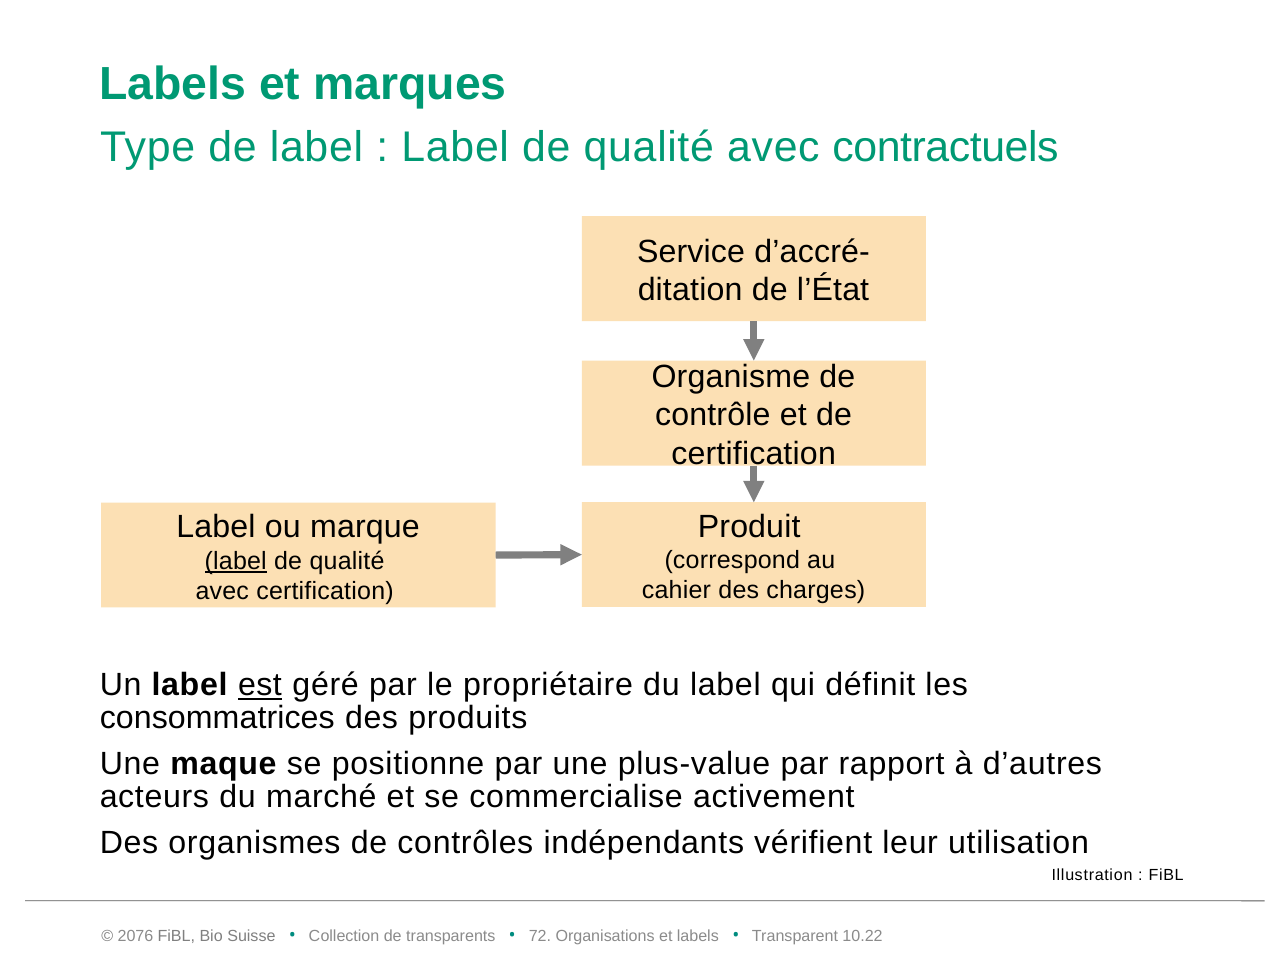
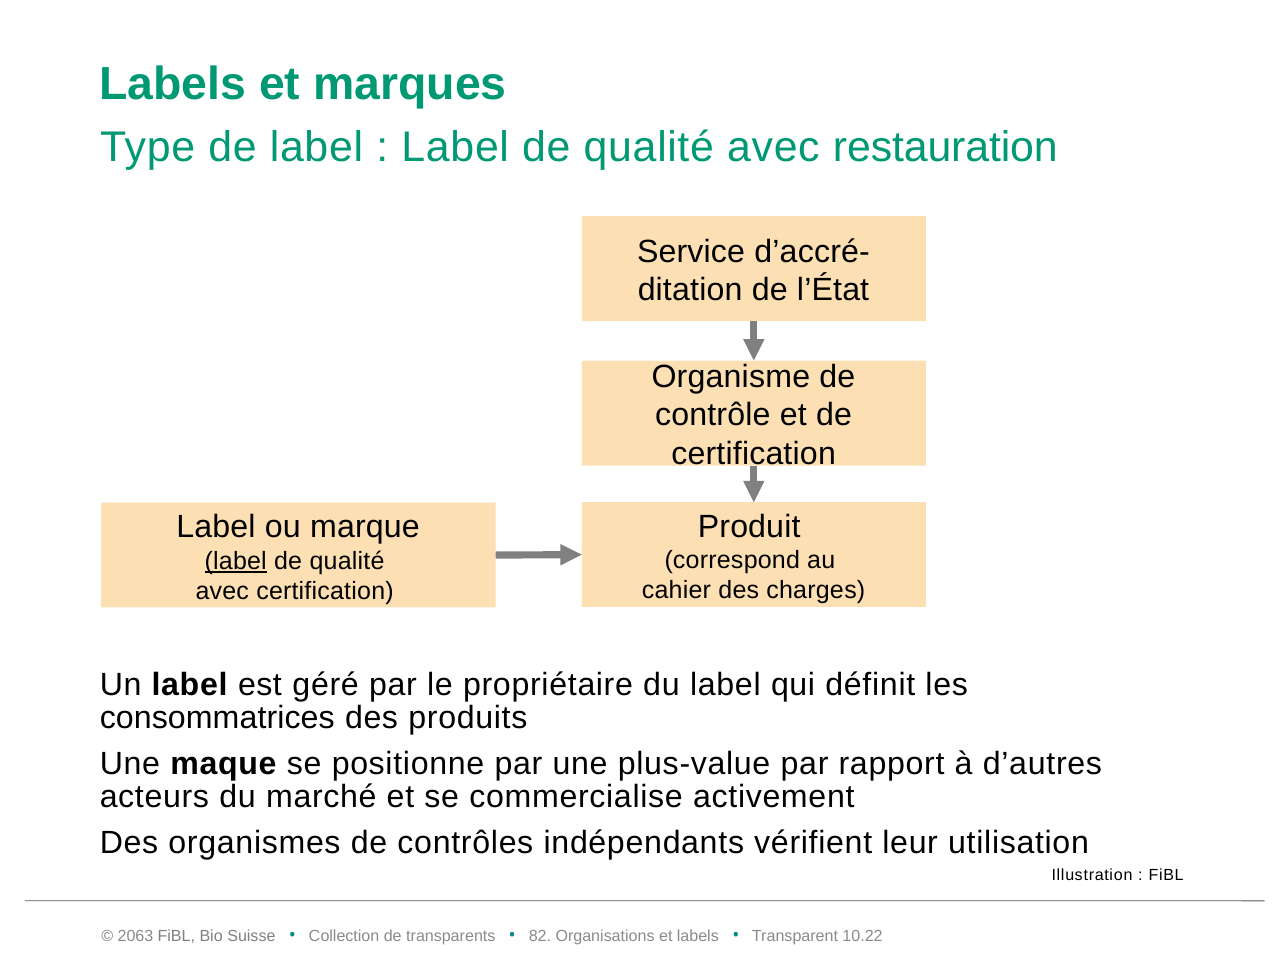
contractuels: contractuels -> restauration
est underline: present -> none
2076: 2076 -> 2063
72: 72 -> 82
